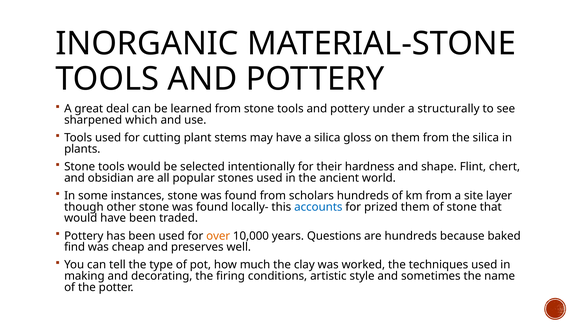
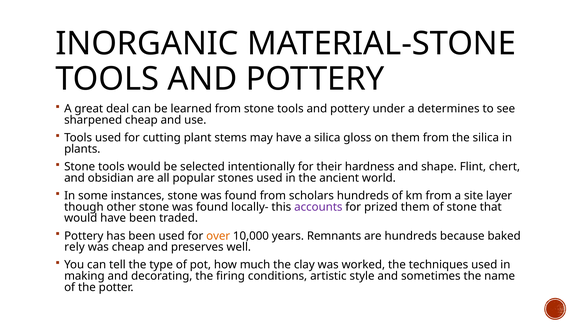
structurally: structurally -> determines
sharpened which: which -> cheap
accounts colour: blue -> purple
Questions: Questions -> Remnants
find: find -> rely
